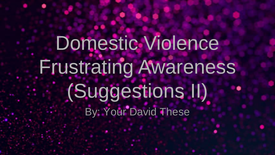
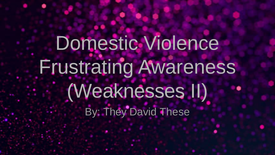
Suggestions: Suggestions -> Weaknesses
Your: Your -> They
